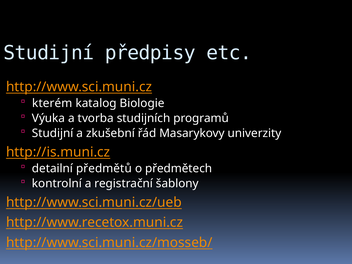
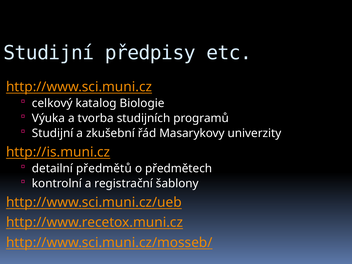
kterém: kterém -> celkový
